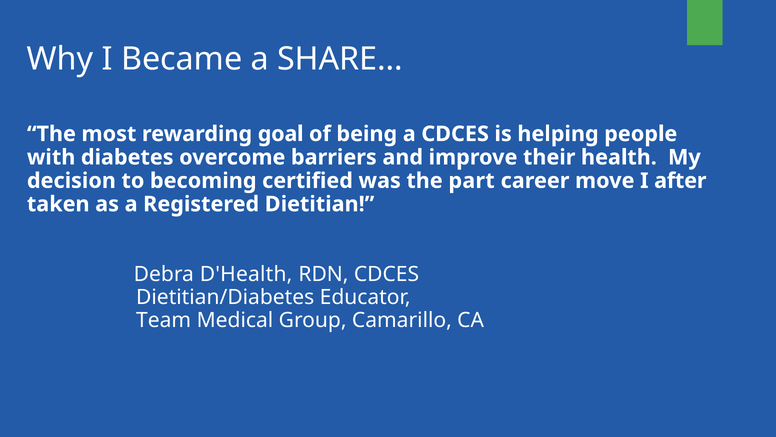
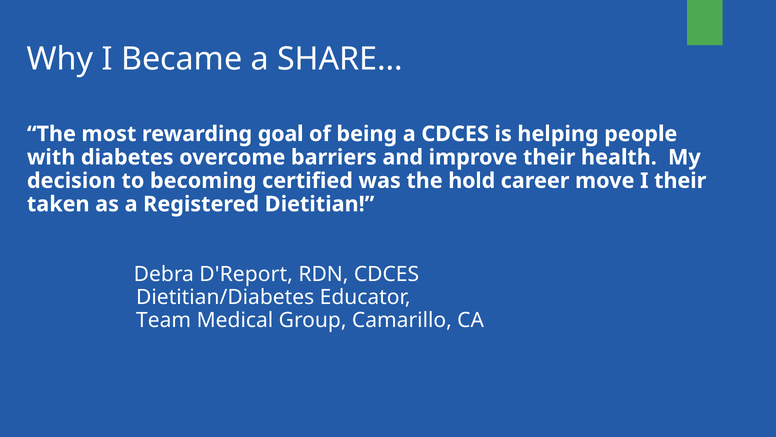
part: part -> hold
I after: after -> their
D'Health: D'Health -> D'Report
